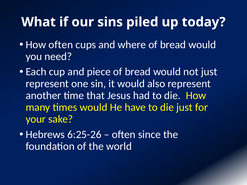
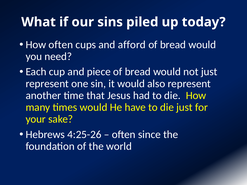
where: where -> afford
6:25-26: 6:25-26 -> 4:25-26
